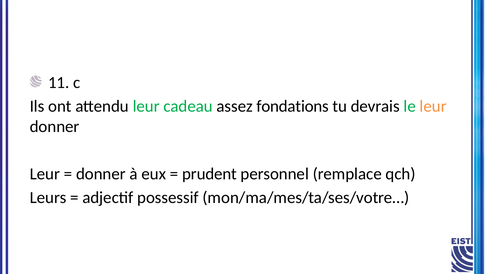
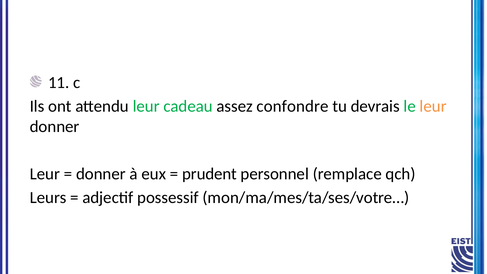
fondations: fondations -> confondre
